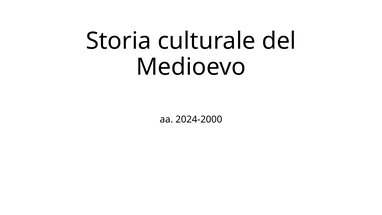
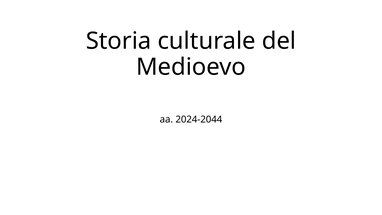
2024-2000: 2024-2000 -> 2024-2044
